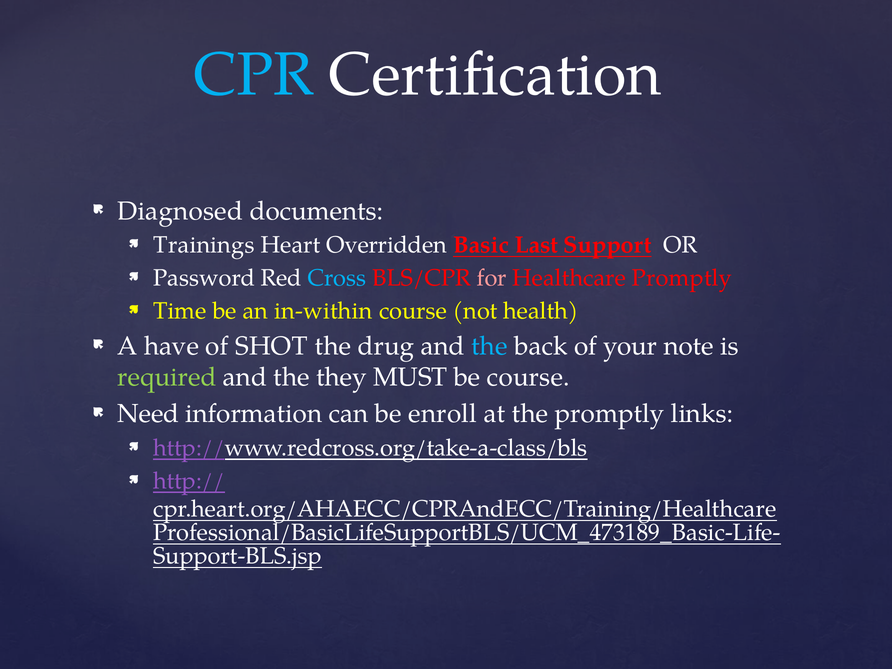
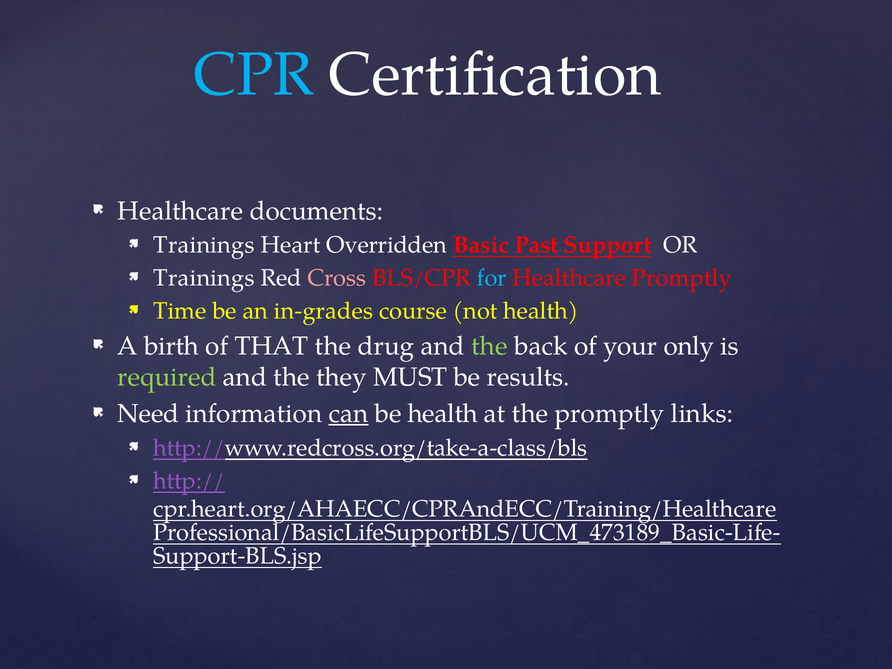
Diagnosed at (180, 211): Diagnosed -> Healthcare
Last: Last -> Past
Password at (204, 278): Password -> Trainings
Cross colour: light blue -> pink
for colour: pink -> light blue
in-within: in-within -> in-grades
have: have -> birth
SHOT: SHOT -> THAT
the at (490, 346) colour: light blue -> light green
note: note -> only
be course: course -> results
can underline: none -> present
be enroll: enroll -> health
